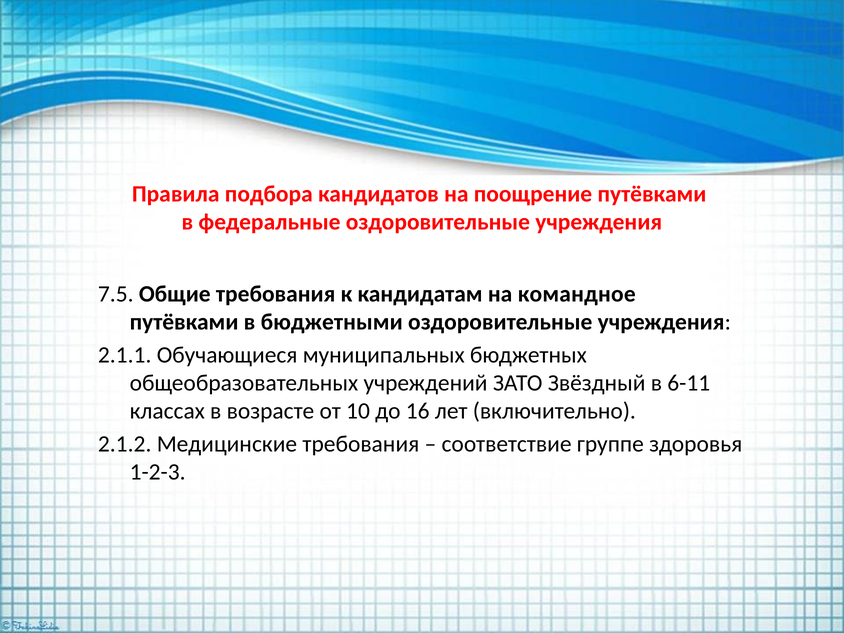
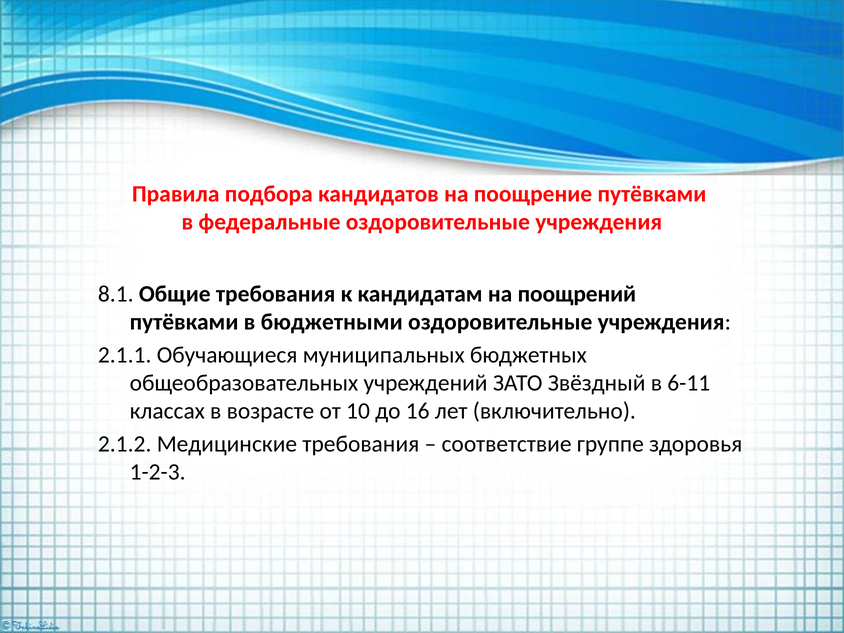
7.5: 7.5 -> 8.1
командное: командное -> поощрений
